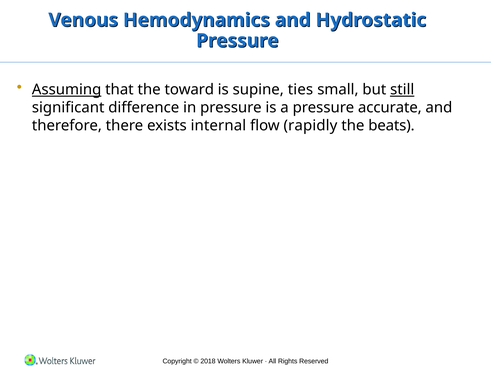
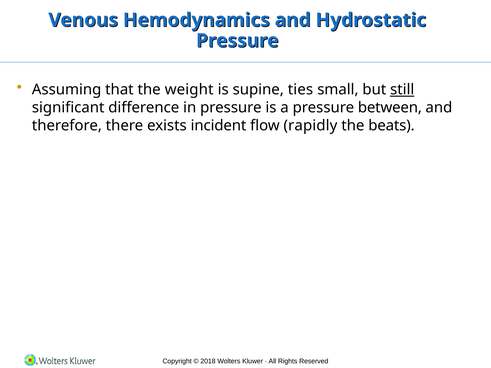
Assuming underline: present -> none
toward: toward -> weight
accurate: accurate -> between
internal: internal -> incident
